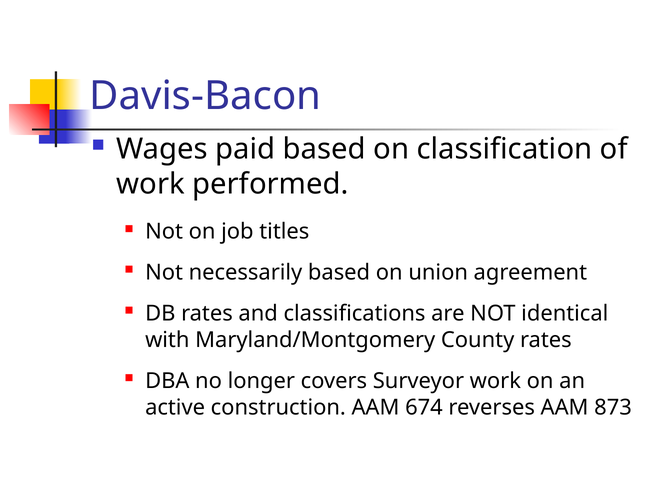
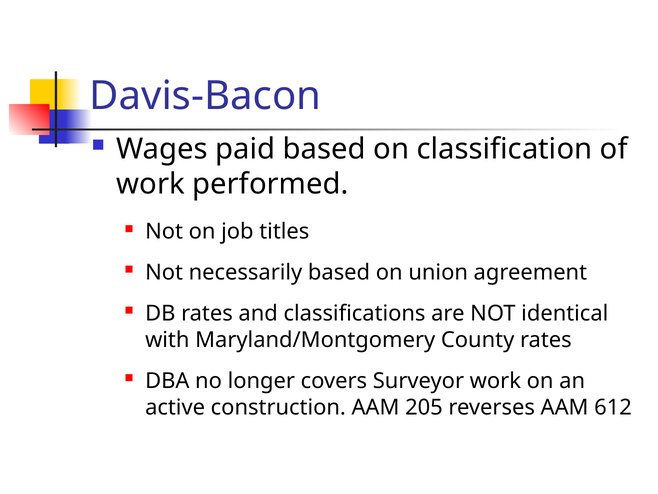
674: 674 -> 205
873: 873 -> 612
